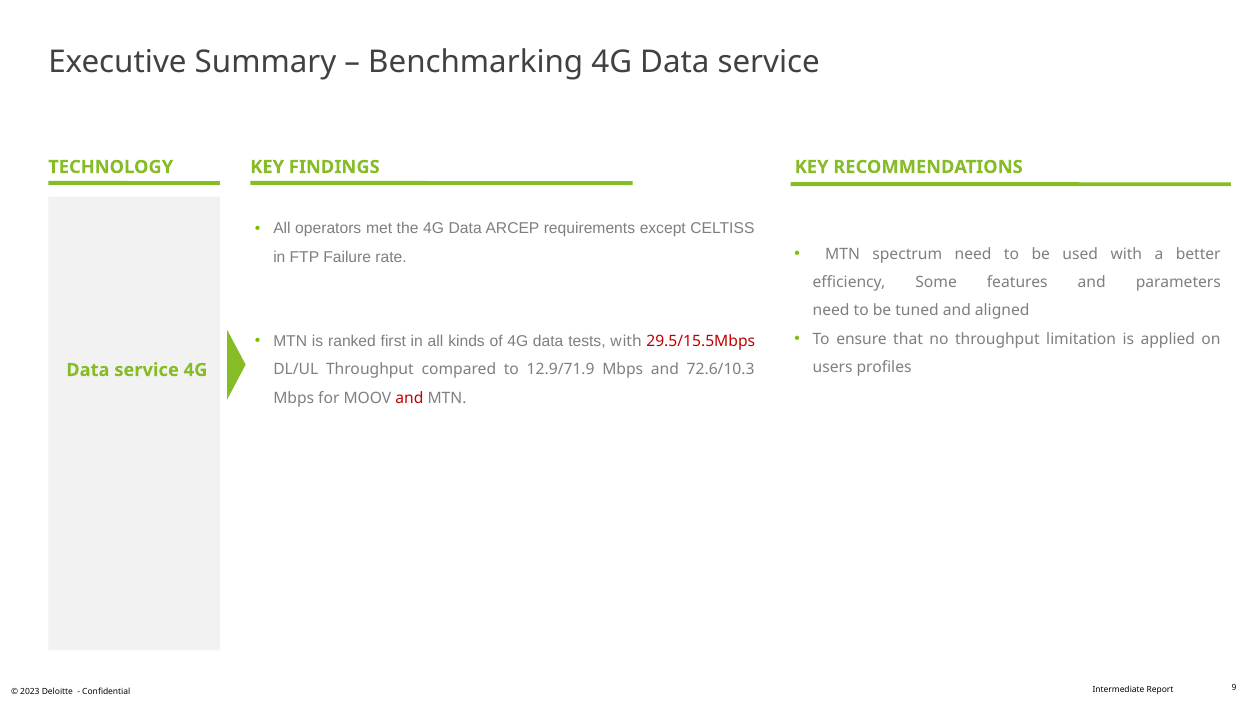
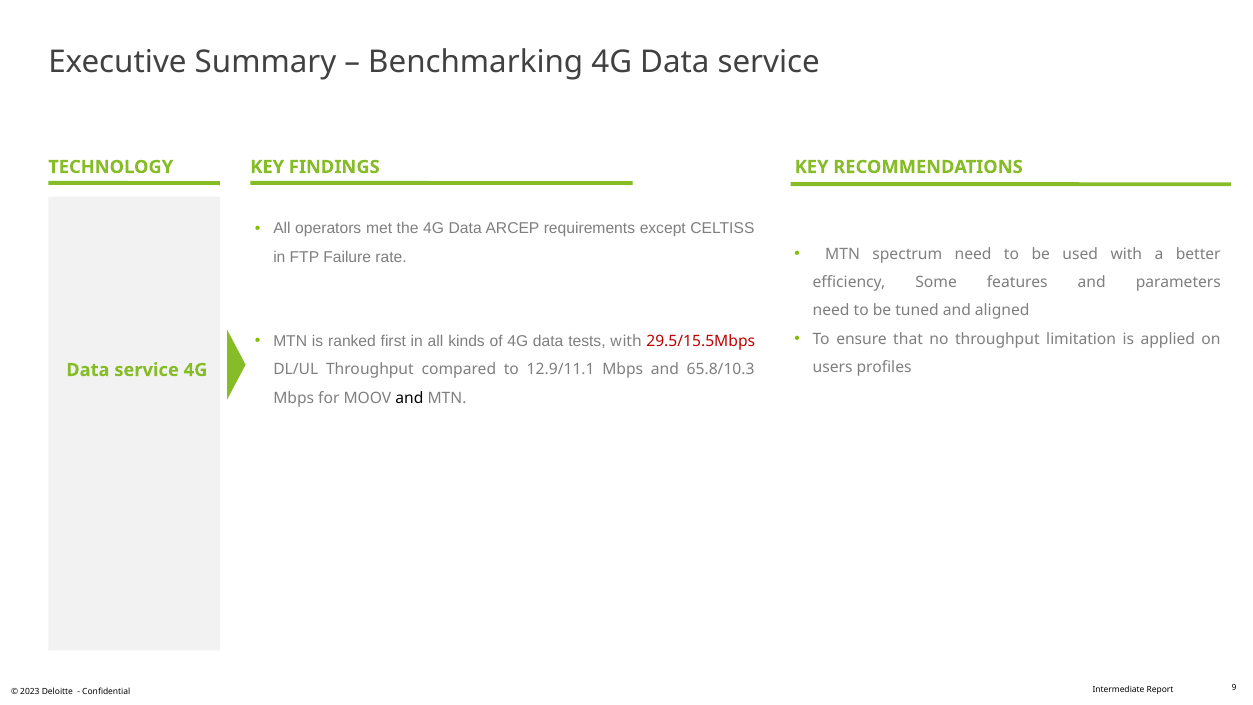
12.9/71.9: 12.9/71.9 -> 12.9/11.1
72.6/10.3: 72.6/10.3 -> 65.8/10.3
and at (409, 398) colour: red -> black
